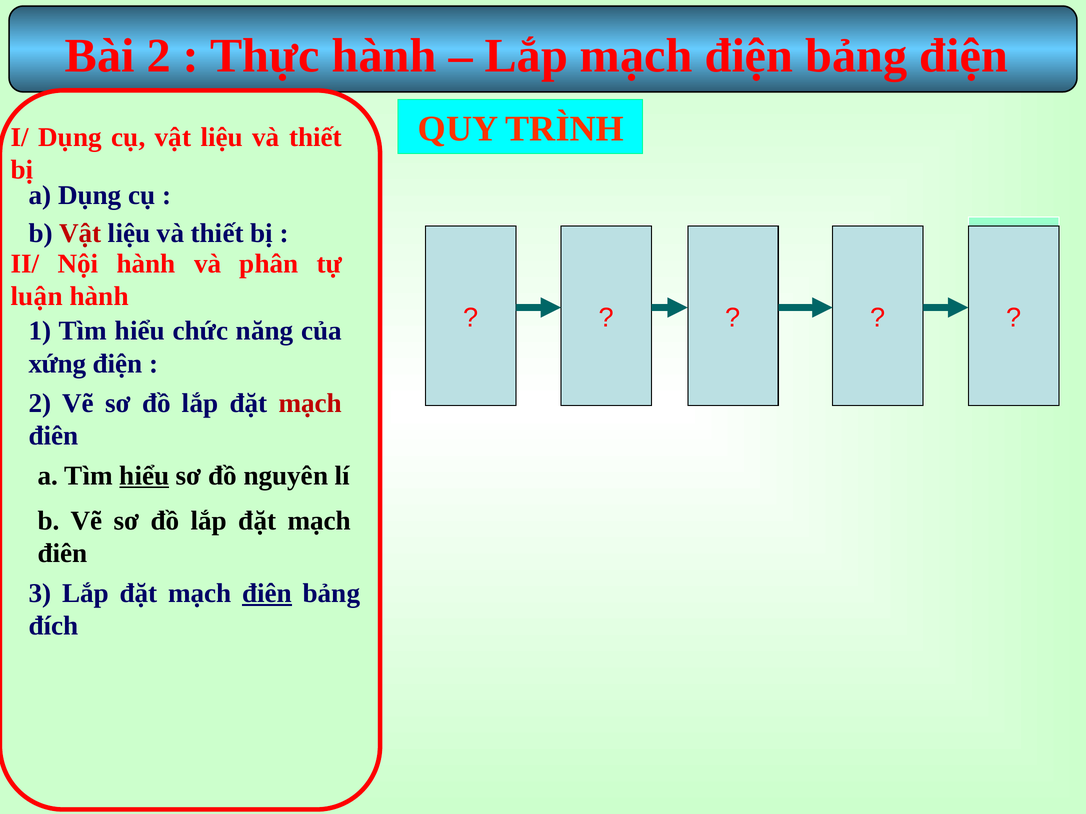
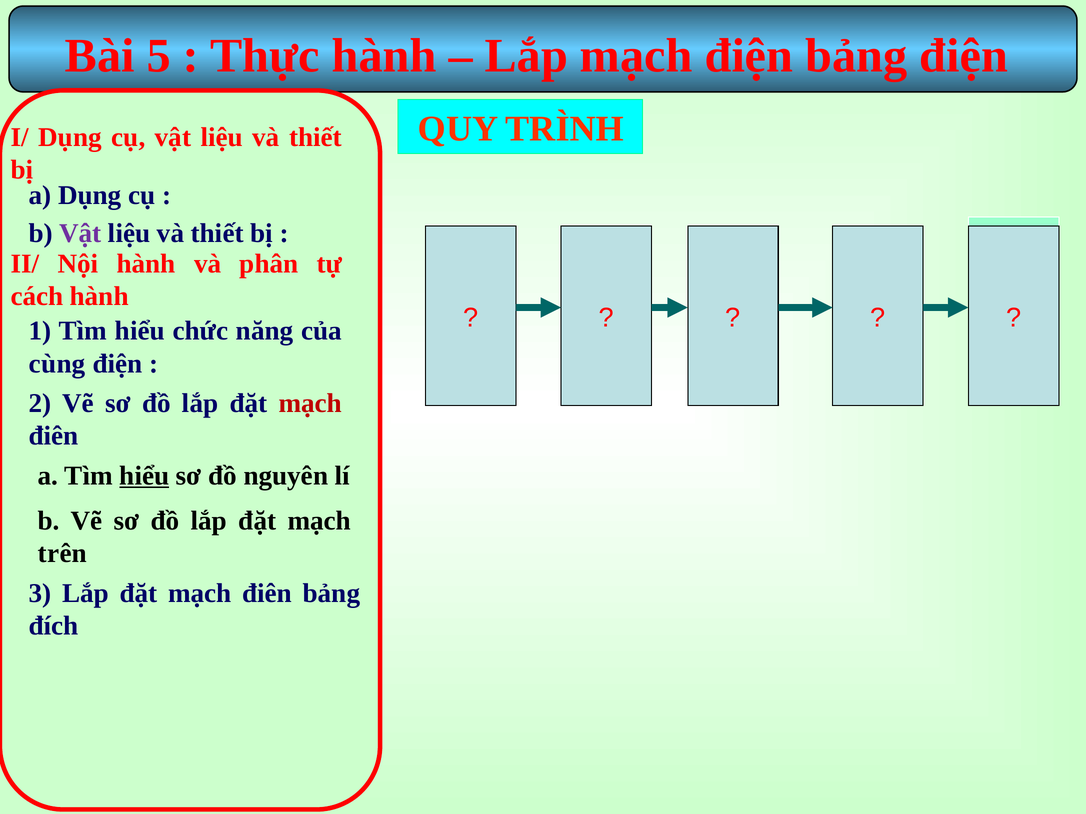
Bài 2: 2 -> 5
Vật at (80, 233) colour: red -> purple
luận: luận -> cách
xứng: xứng -> cùng
điên at (63, 554): điên -> trên
điên at (267, 594) underline: present -> none
